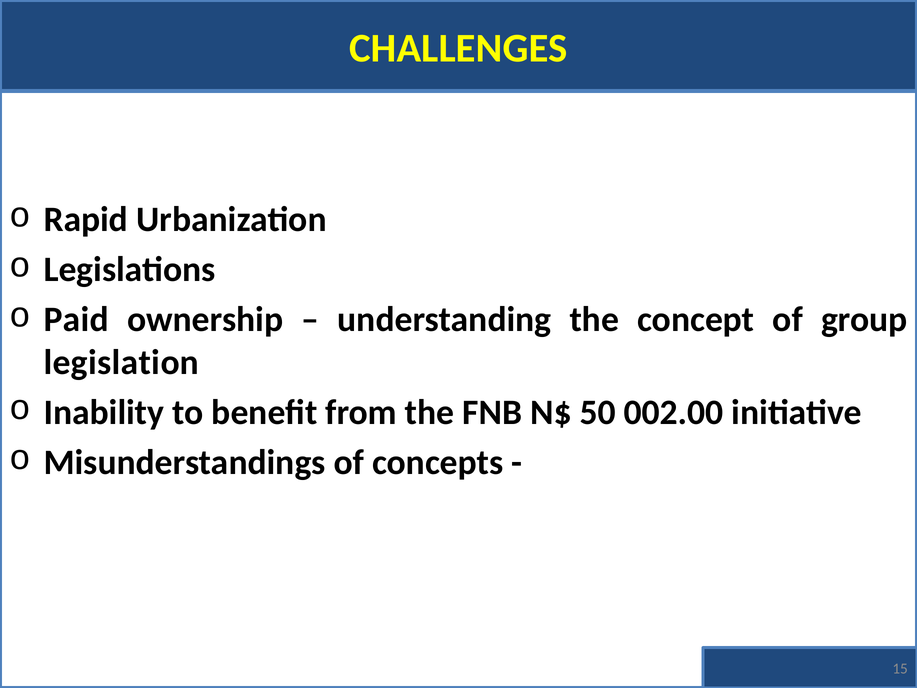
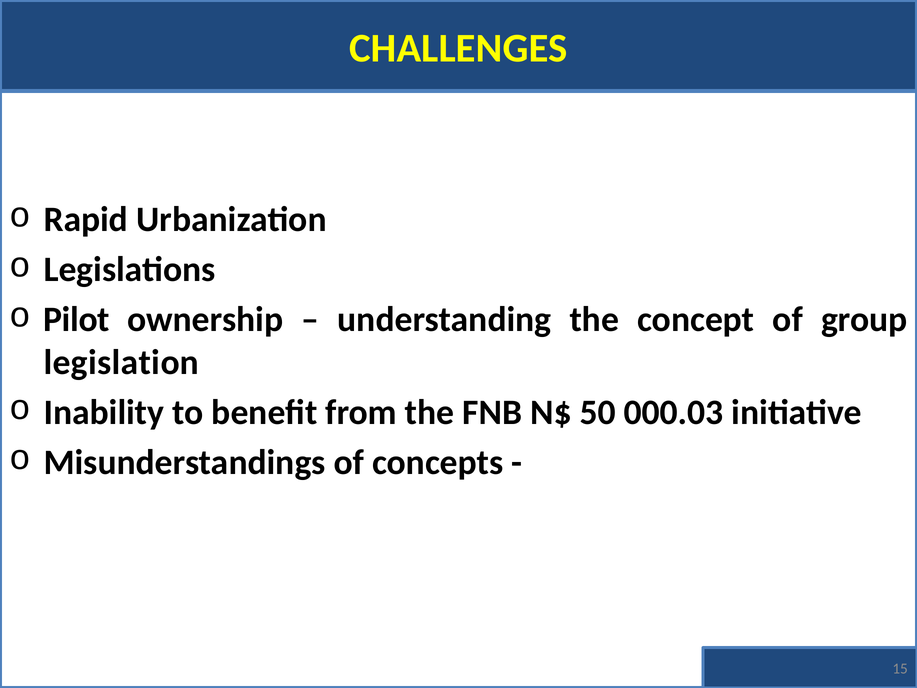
Paid: Paid -> Pilot
002.00: 002.00 -> 000.03
